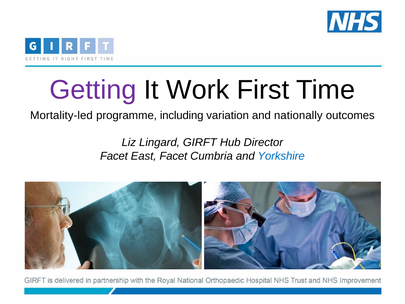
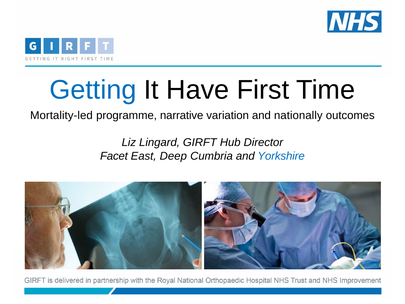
Getting colour: purple -> blue
Work: Work -> Have
including: including -> narrative
East Facet: Facet -> Deep
